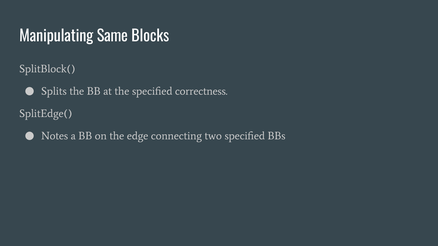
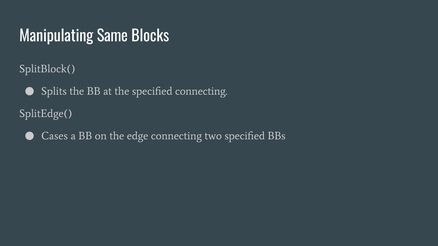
specified correctness: correctness -> connecting
Notes: Notes -> Cases
